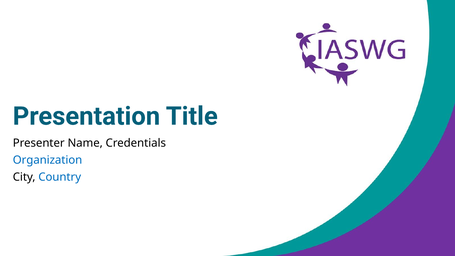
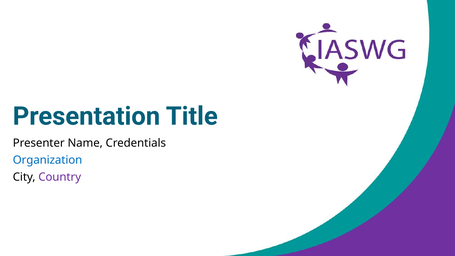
Country colour: blue -> purple
